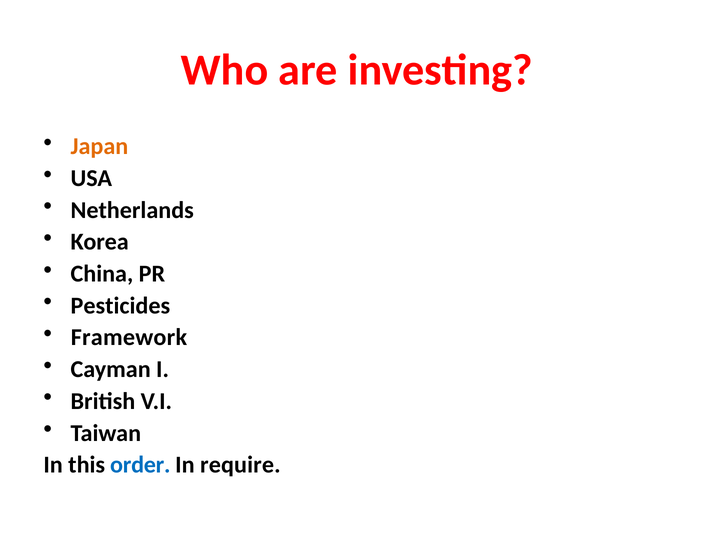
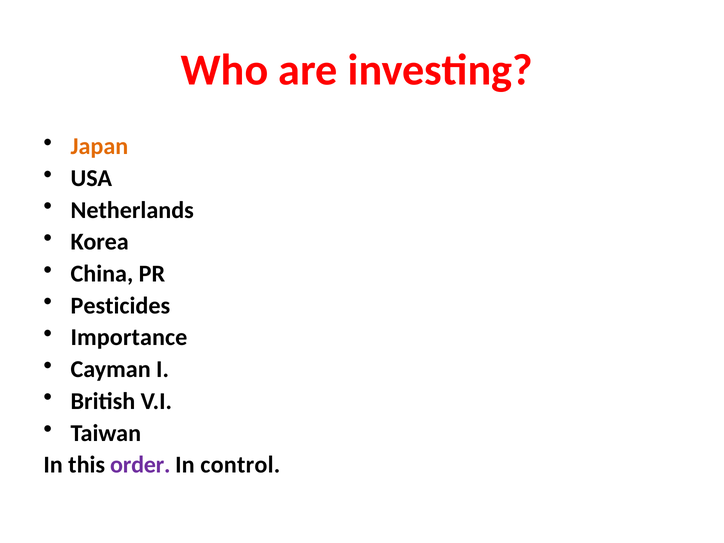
Framework: Framework -> Importance
order colour: blue -> purple
require: require -> control
